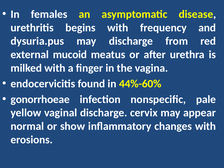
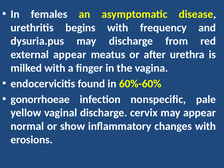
external mucoid: mucoid -> appear
44%-60%: 44%-60% -> 60%-60%
